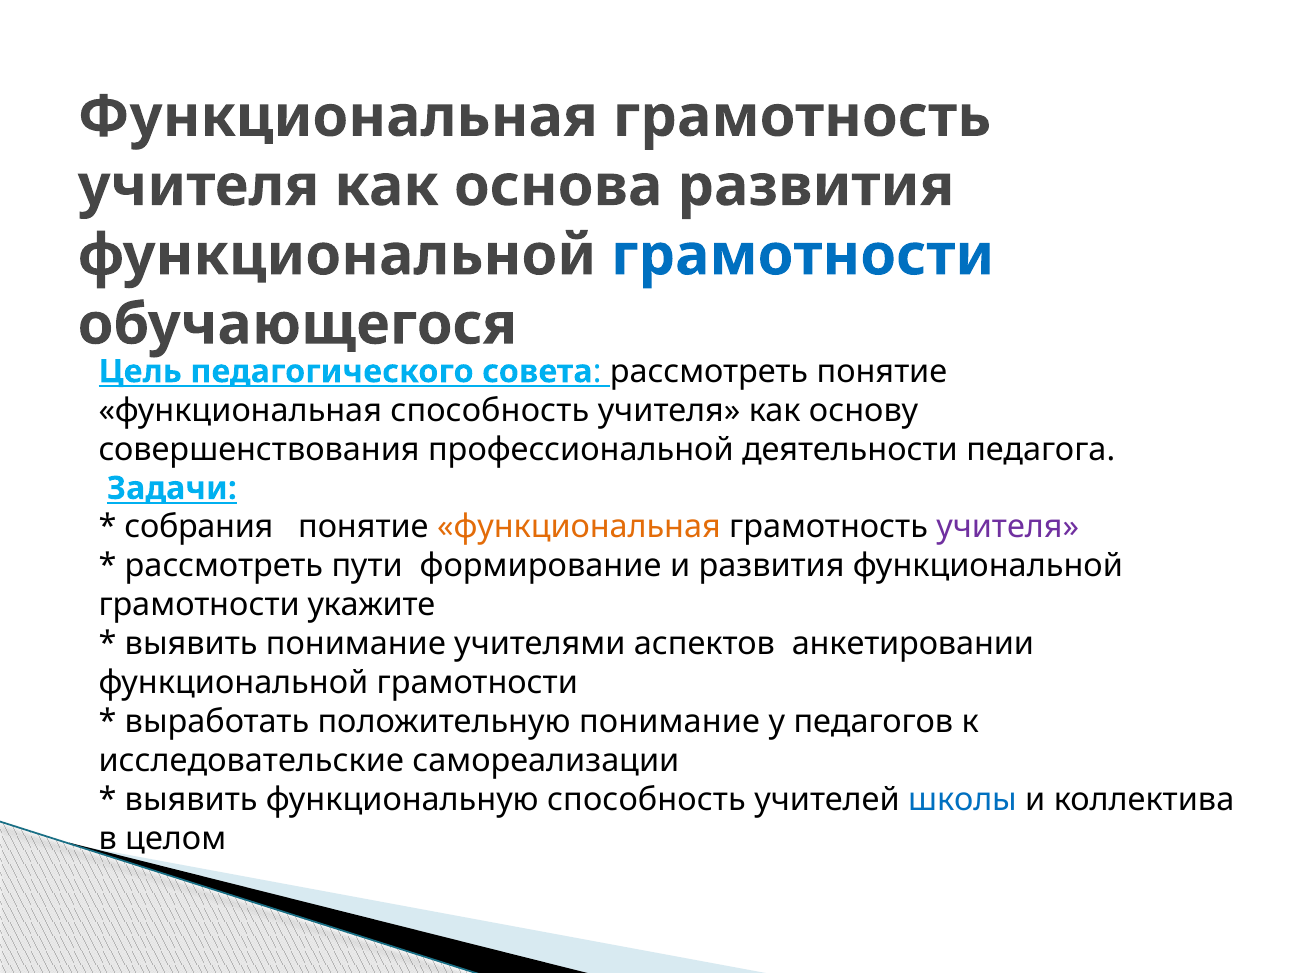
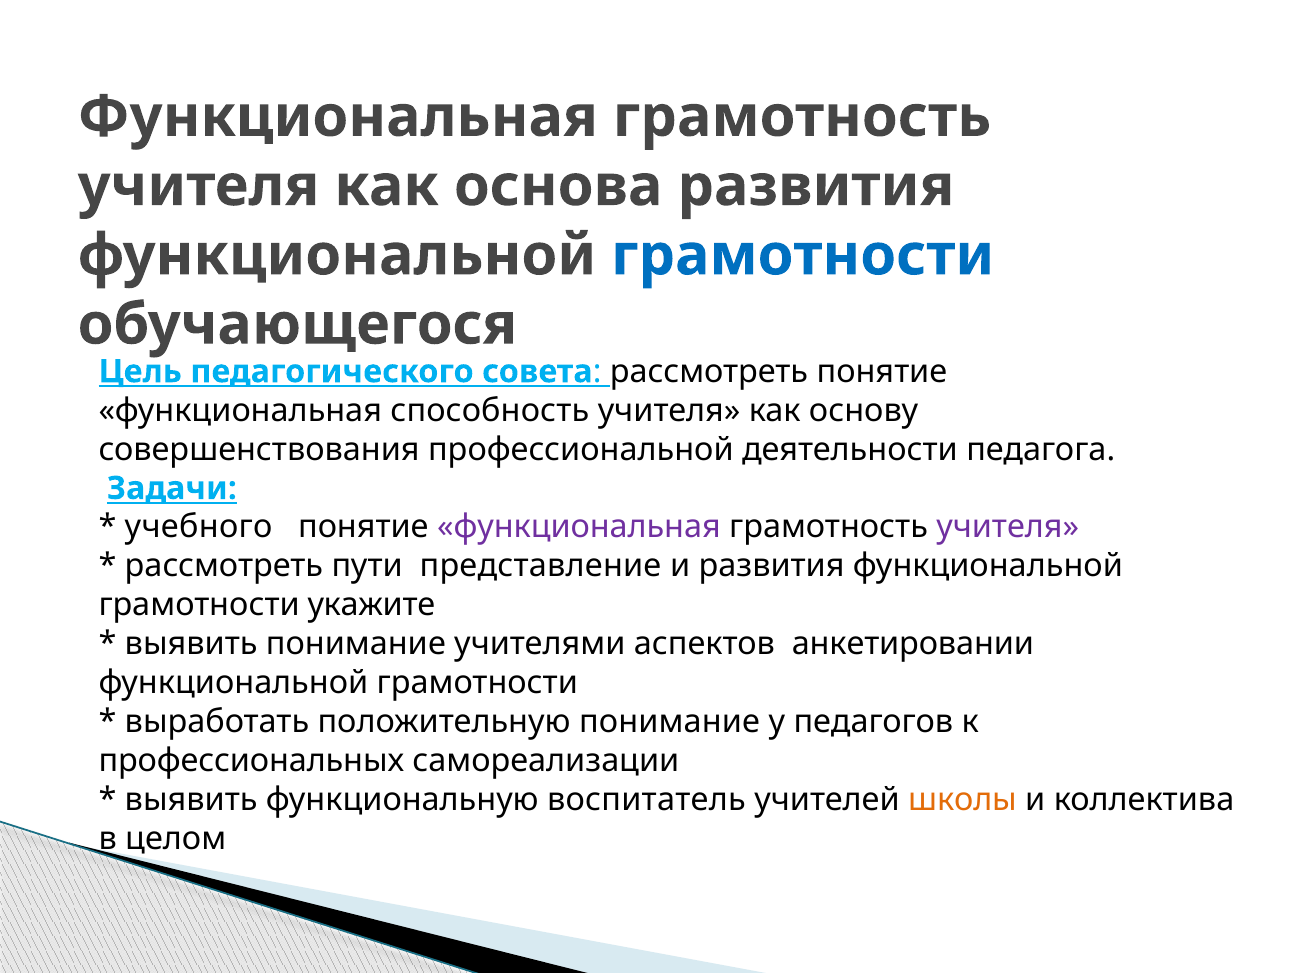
собрания: собрания -> учебного
функциональная at (579, 528) colour: orange -> purple
формирование: формирование -> представление
исследовательские: исследовательские -> профессиональных
функциональную способность: способность -> воспитатель
школы colour: blue -> orange
